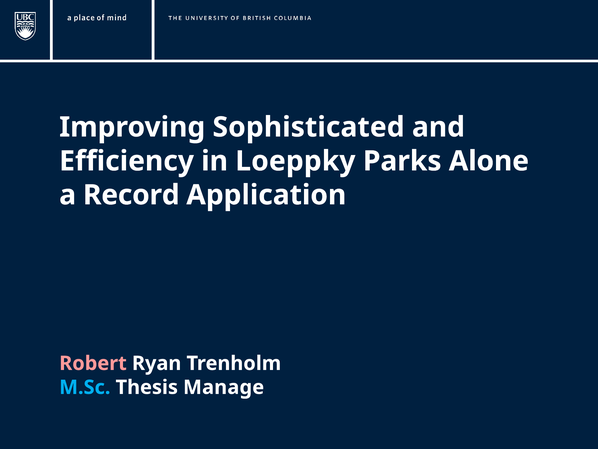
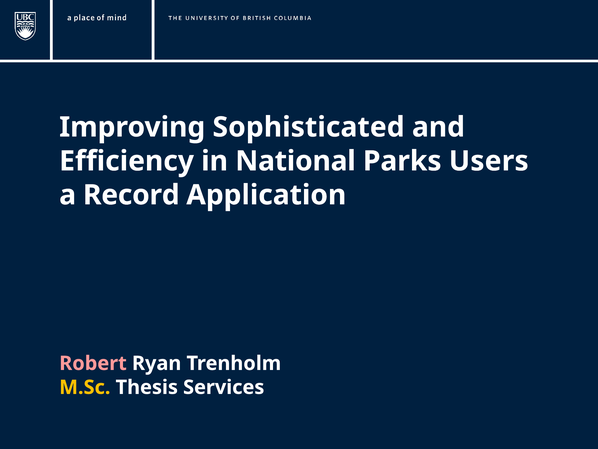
Loeppky: Loeppky -> National
Alone: Alone -> Users
M.Sc colour: light blue -> yellow
Manage: Manage -> Services
